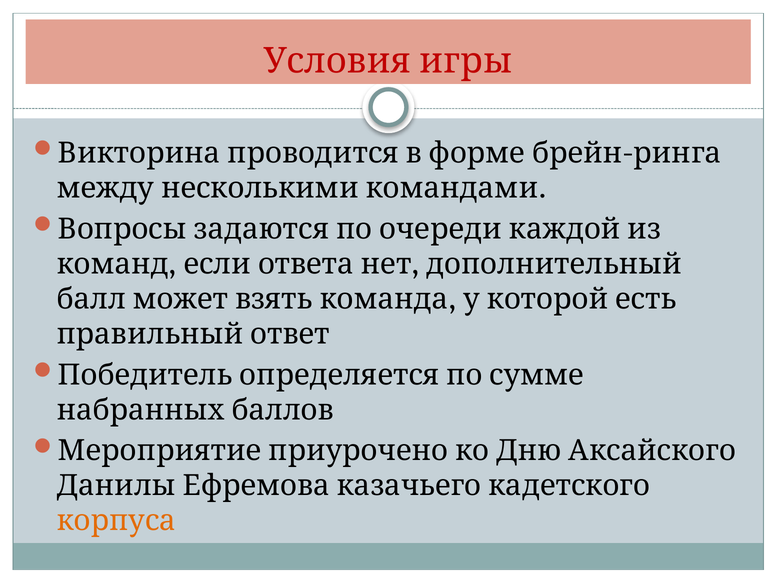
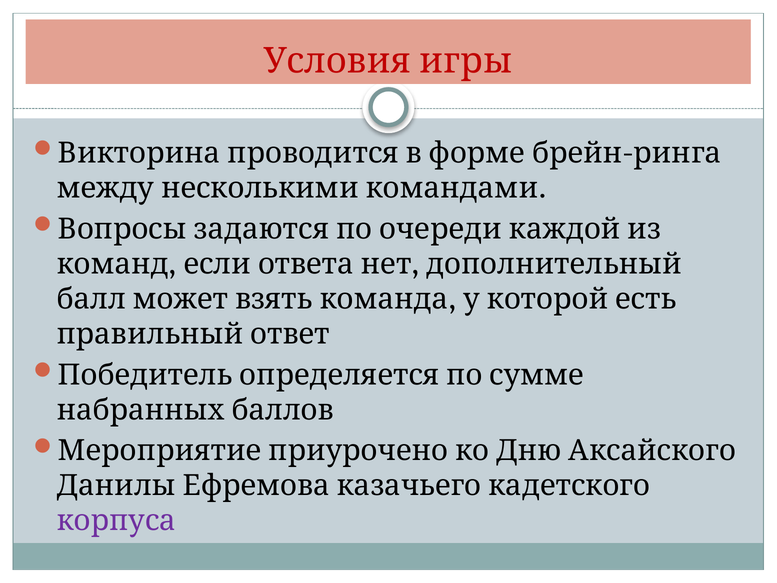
корпуса colour: orange -> purple
